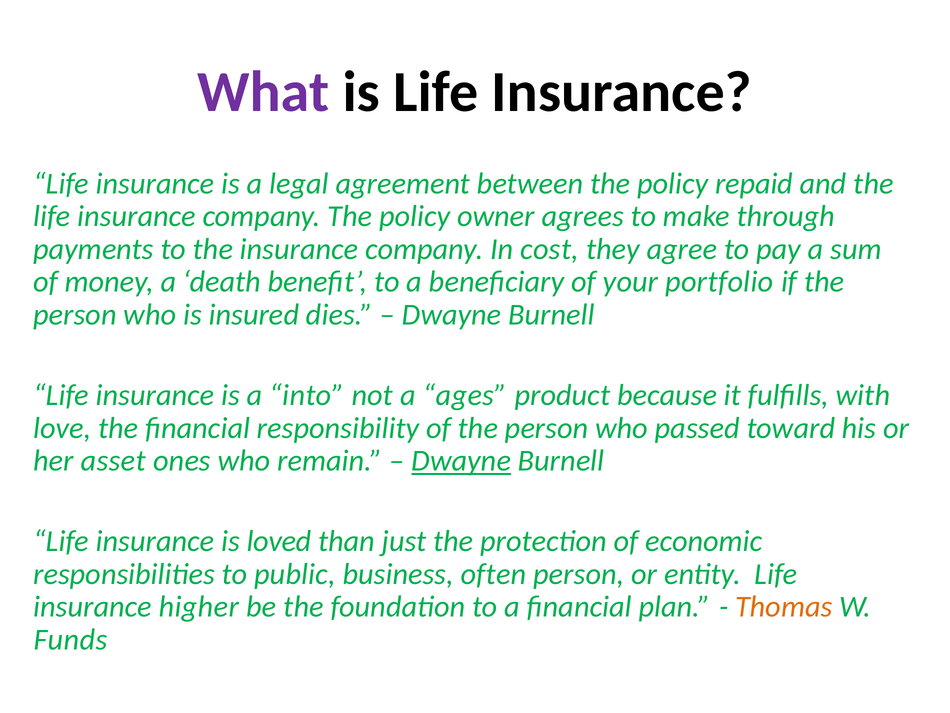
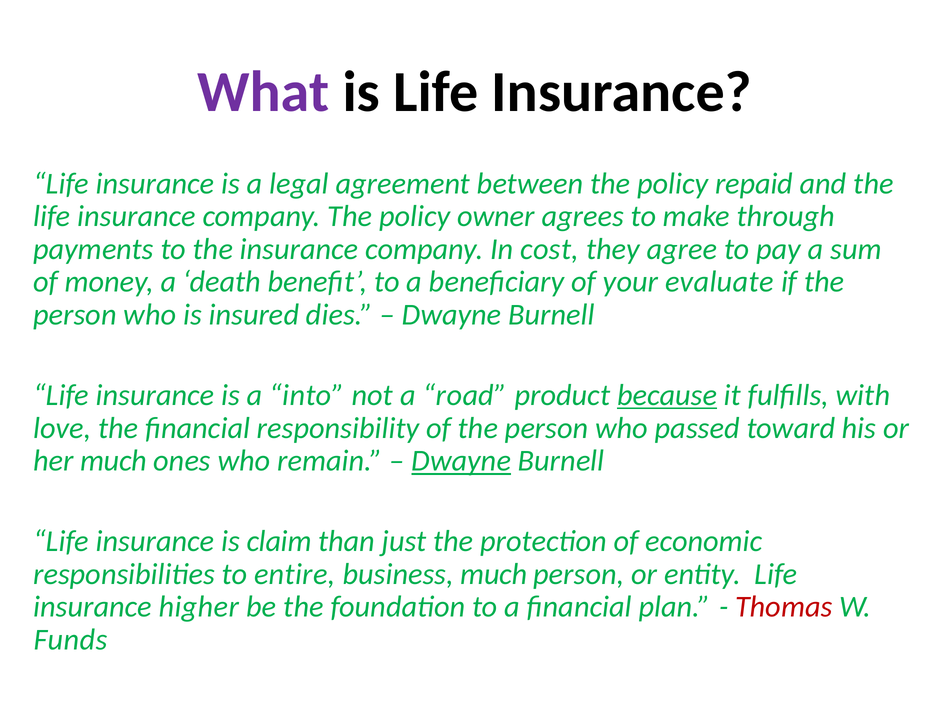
portfolio: portfolio -> evaluate
ages: ages -> road
because underline: none -> present
her asset: asset -> much
loved: loved -> claim
public: public -> entire
business often: often -> much
Thomas colour: orange -> red
